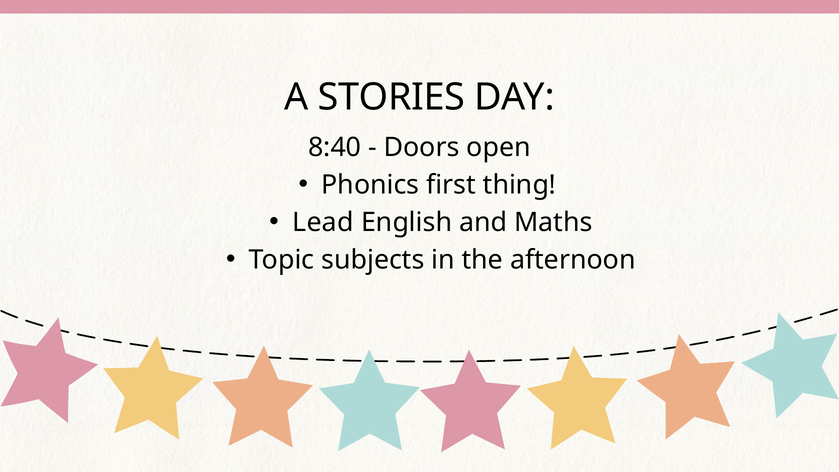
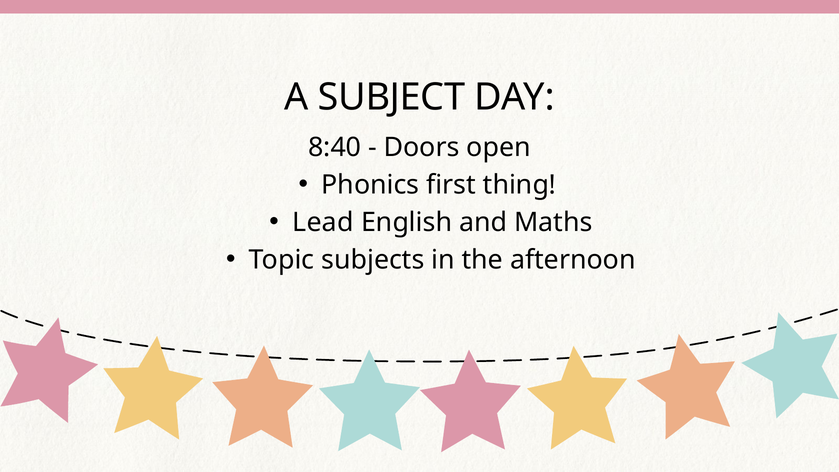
STORIES: STORIES -> SUBJECT
